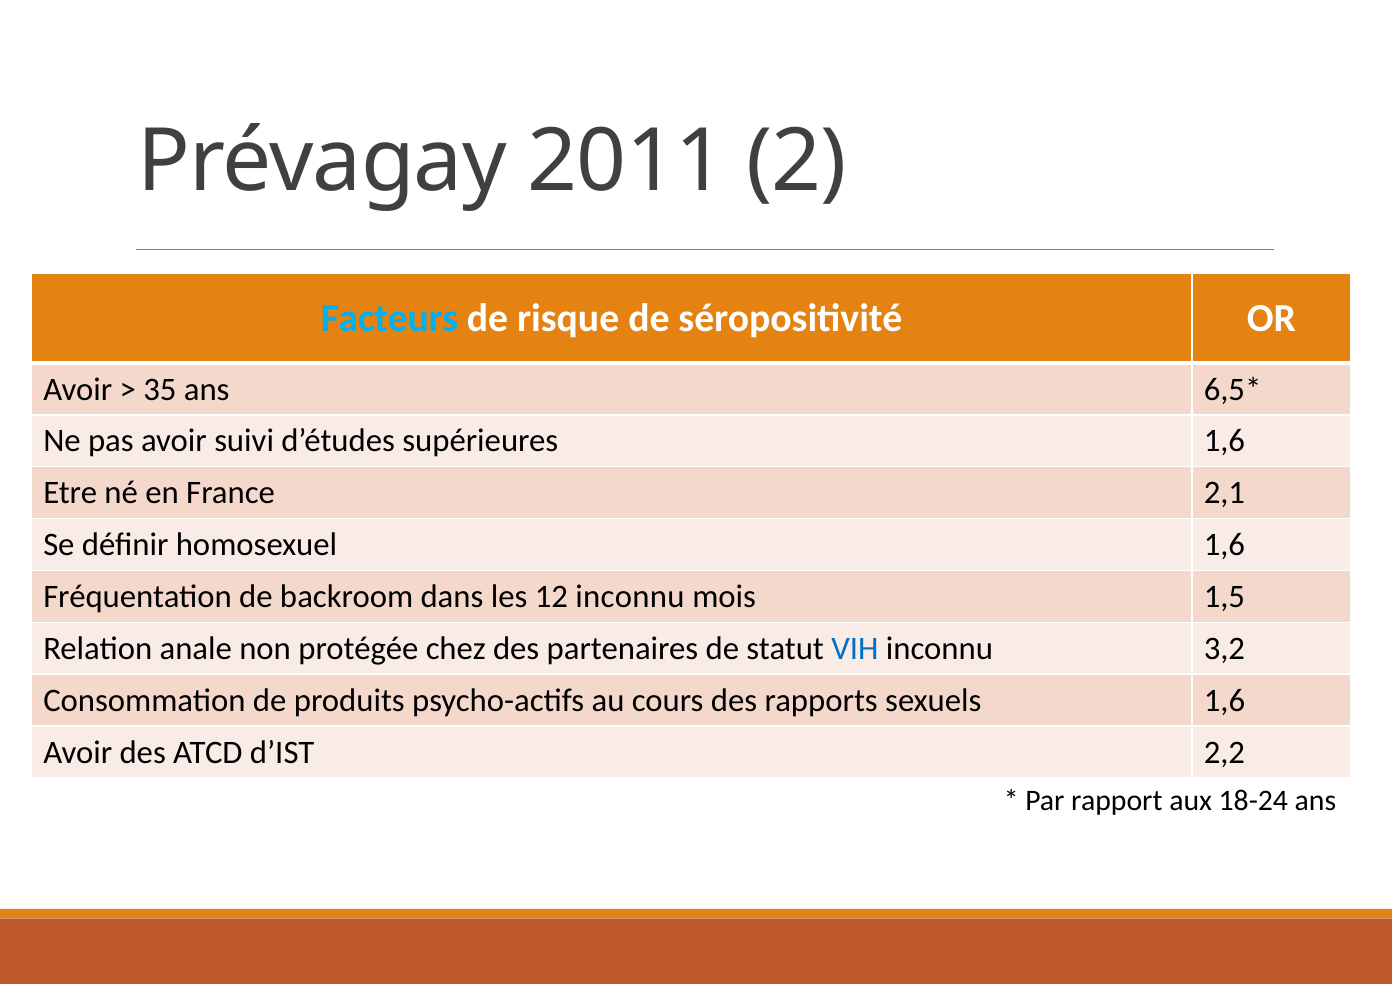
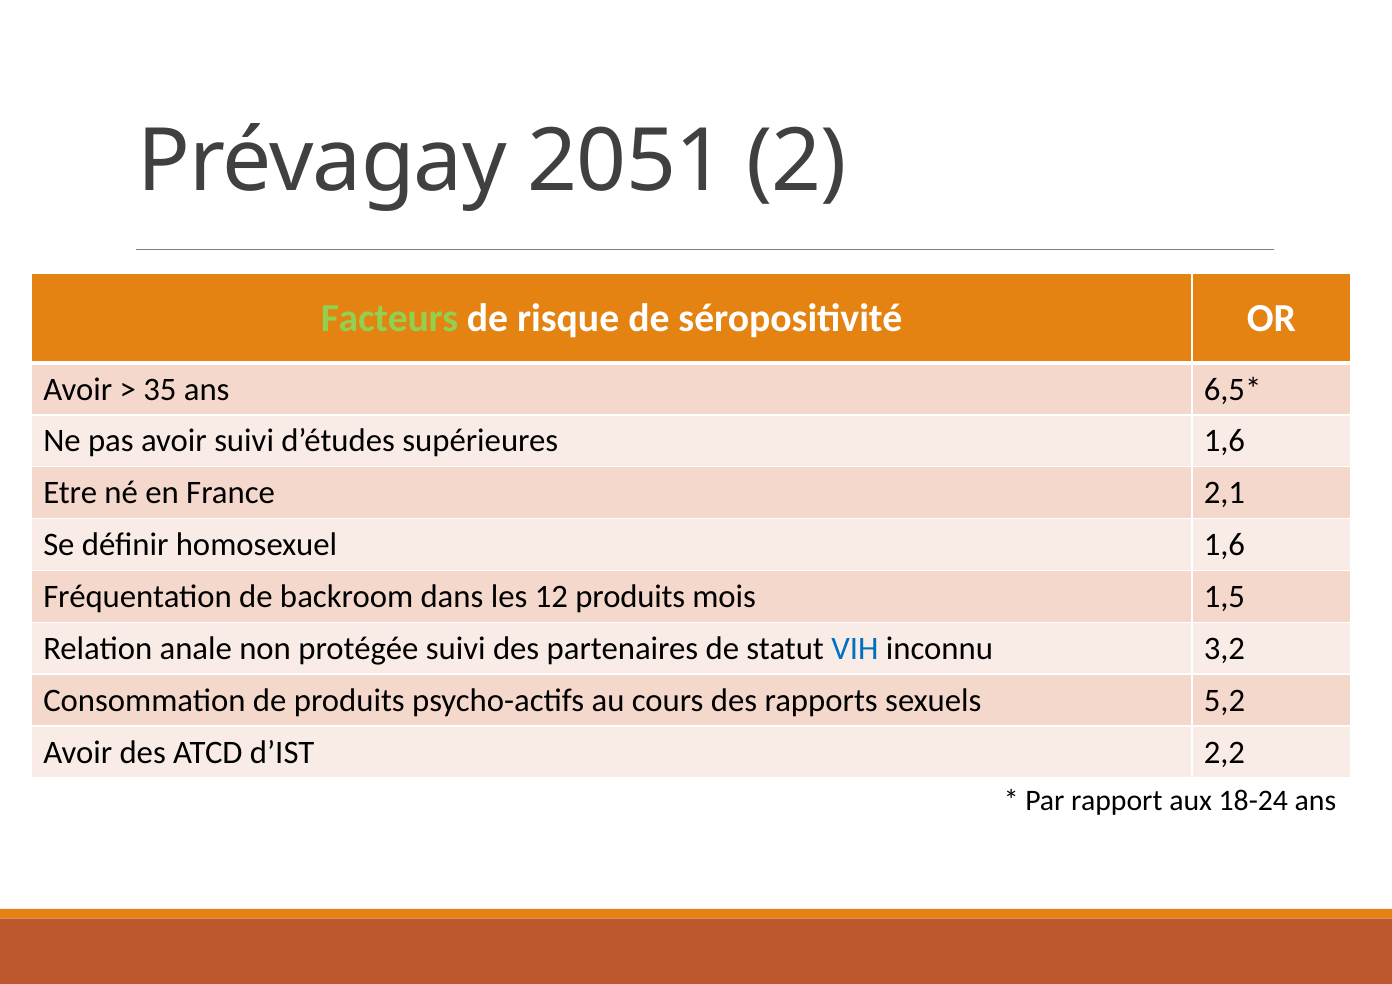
2011: 2011 -> 2051
Facteurs colour: light blue -> light green
12 inconnu: inconnu -> produits
protégée chez: chez -> suivi
sexuels 1,6: 1,6 -> 5,2
